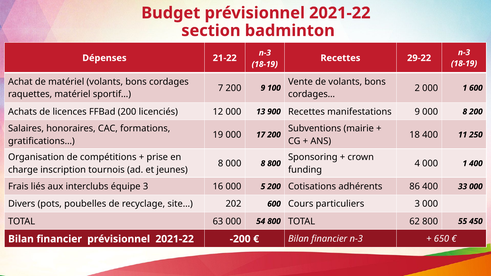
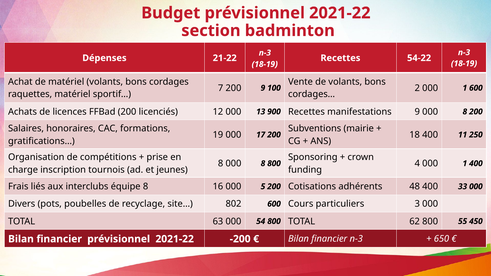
29-22: 29-22 -> 54-22
équipe 3: 3 -> 8
86: 86 -> 48
202: 202 -> 802
